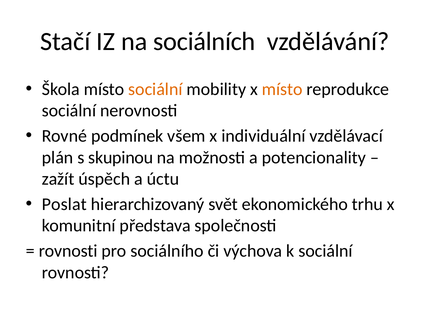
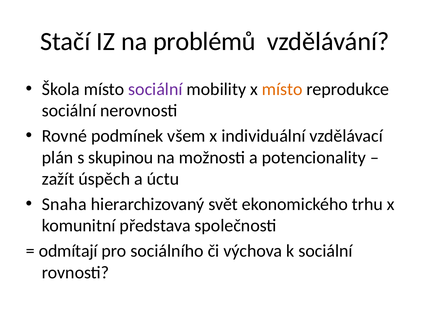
sociálních: sociálních -> problémů
sociální at (155, 89) colour: orange -> purple
Poslat: Poslat -> Snaha
rovnosti at (68, 251): rovnosti -> odmítají
